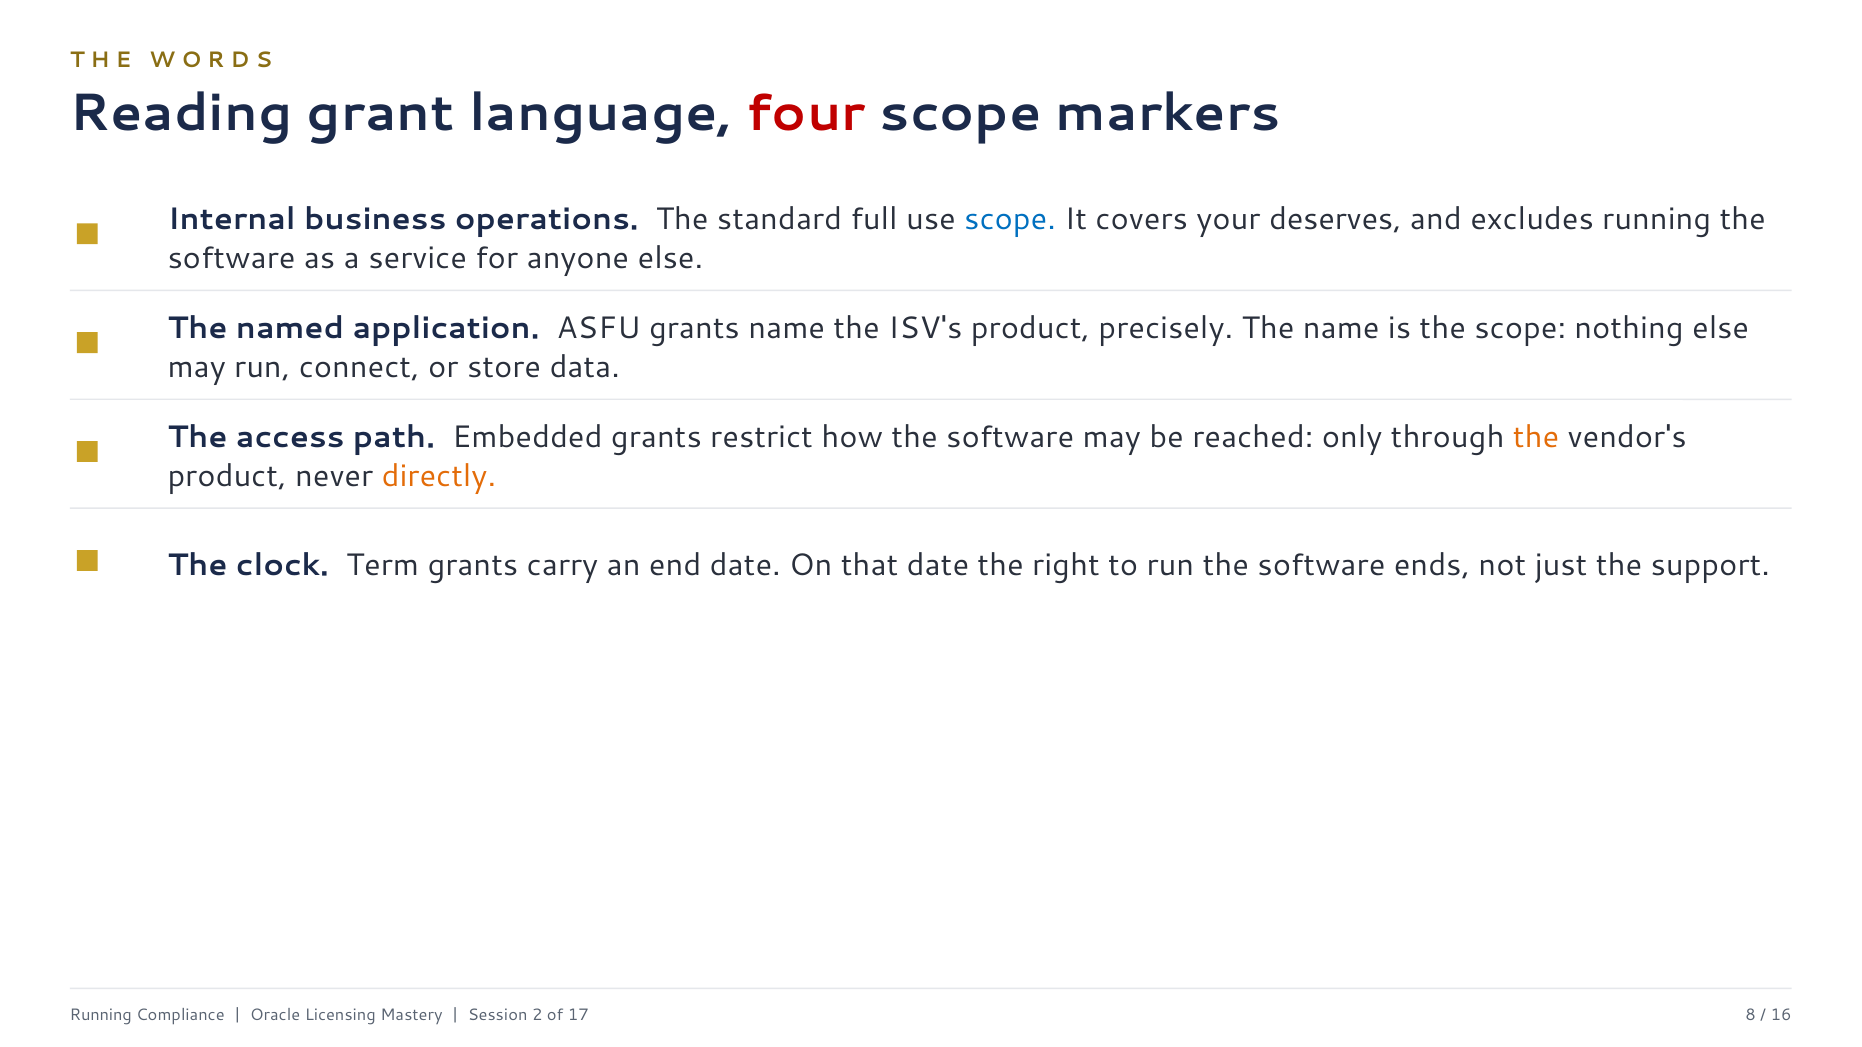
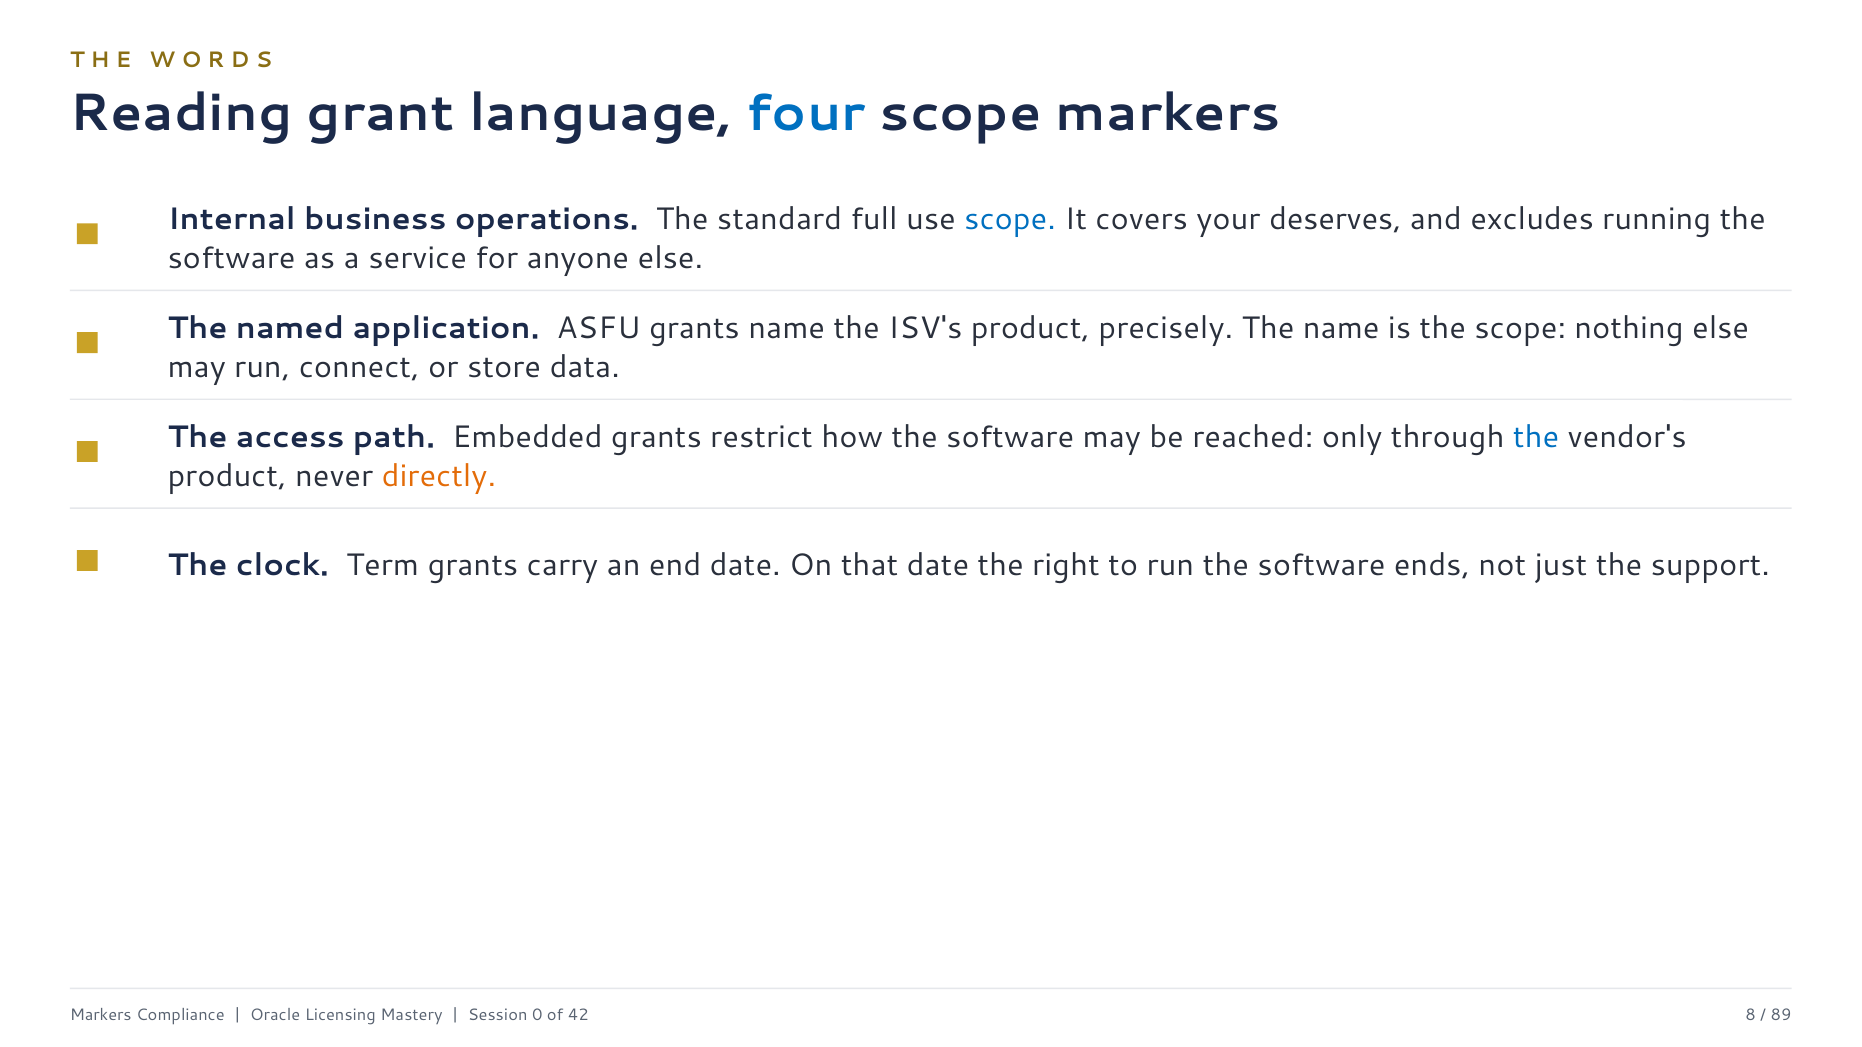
four colour: red -> blue
the at (1536, 437) colour: orange -> blue
Running at (101, 1015): Running -> Markers
2: 2 -> 0
17: 17 -> 42
16: 16 -> 89
